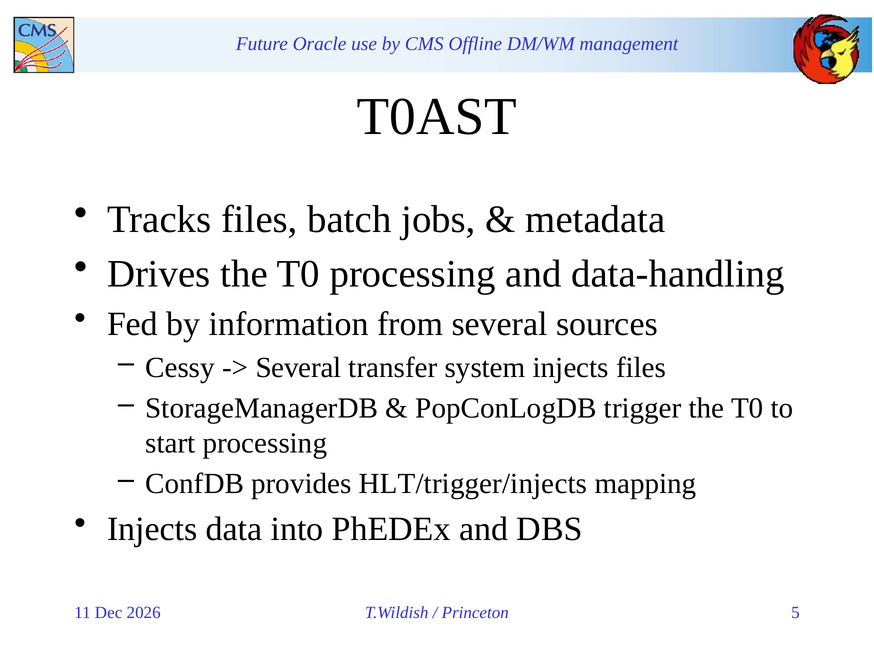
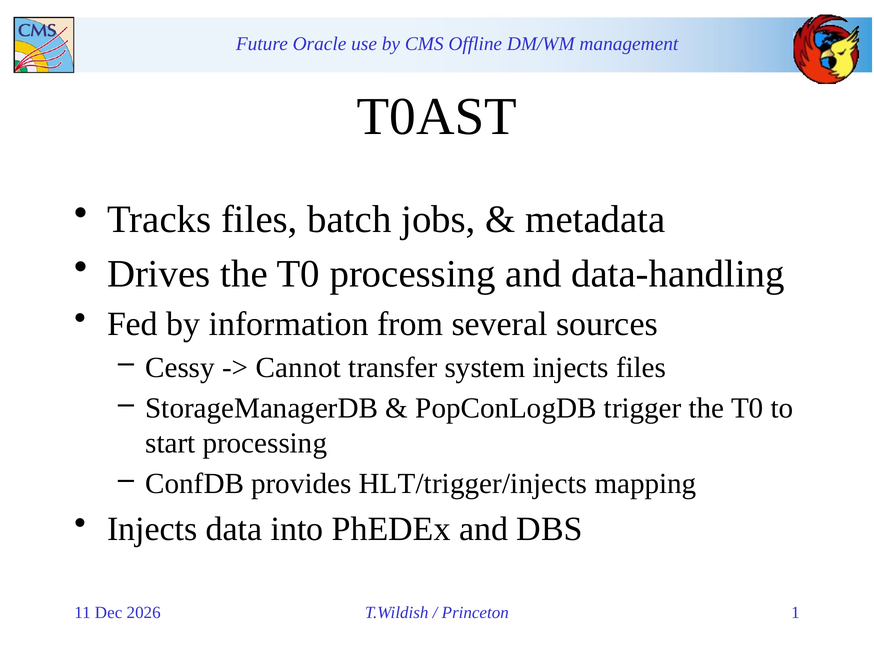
Several at (298, 368): Several -> Cannot
5: 5 -> 1
